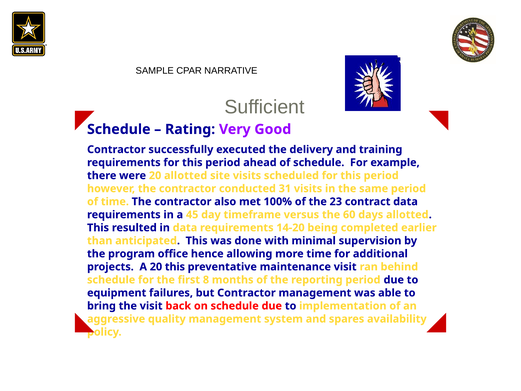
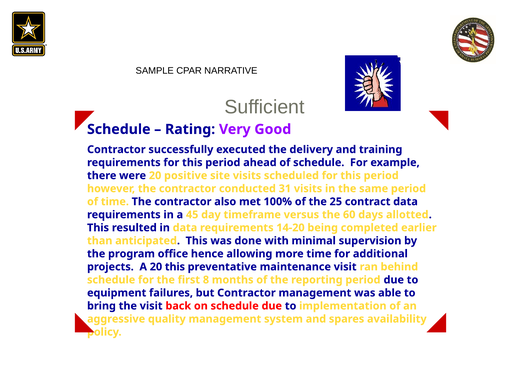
20 allotted: allotted -> positive
23: 23 -> 25
